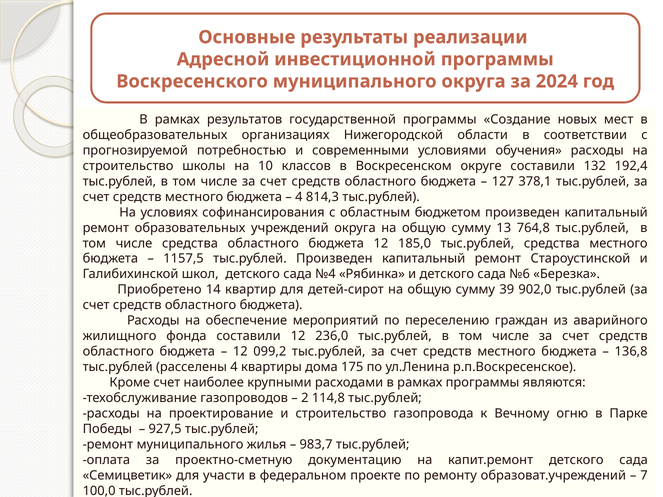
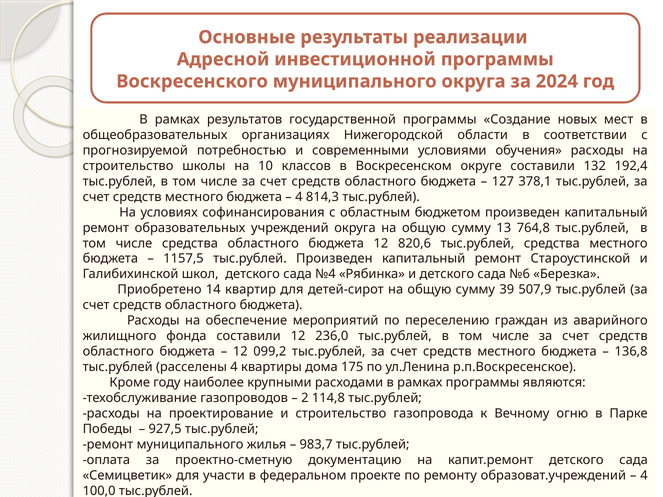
185,0: 185,0 -> 820,6
902,0: 902,0 -> 507,9
Кроме счет: счет -> году
7 at (644, 476): 7 -> 4
